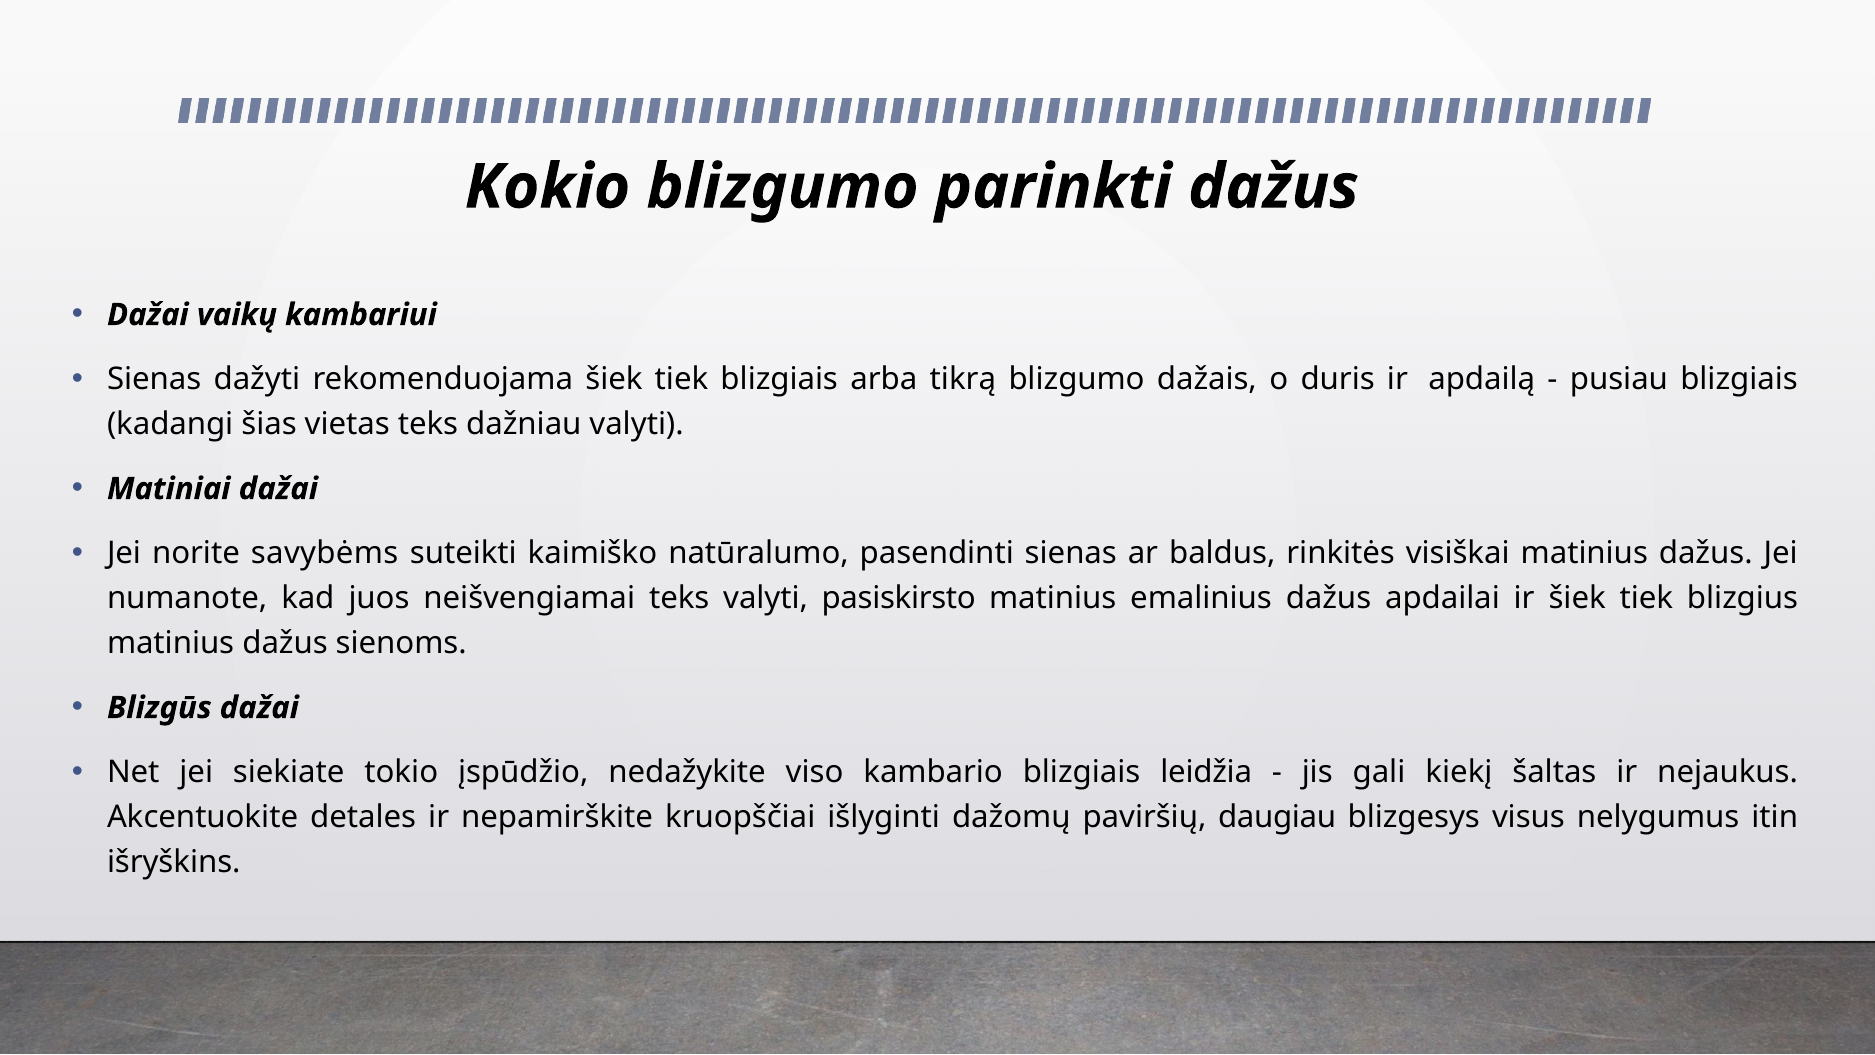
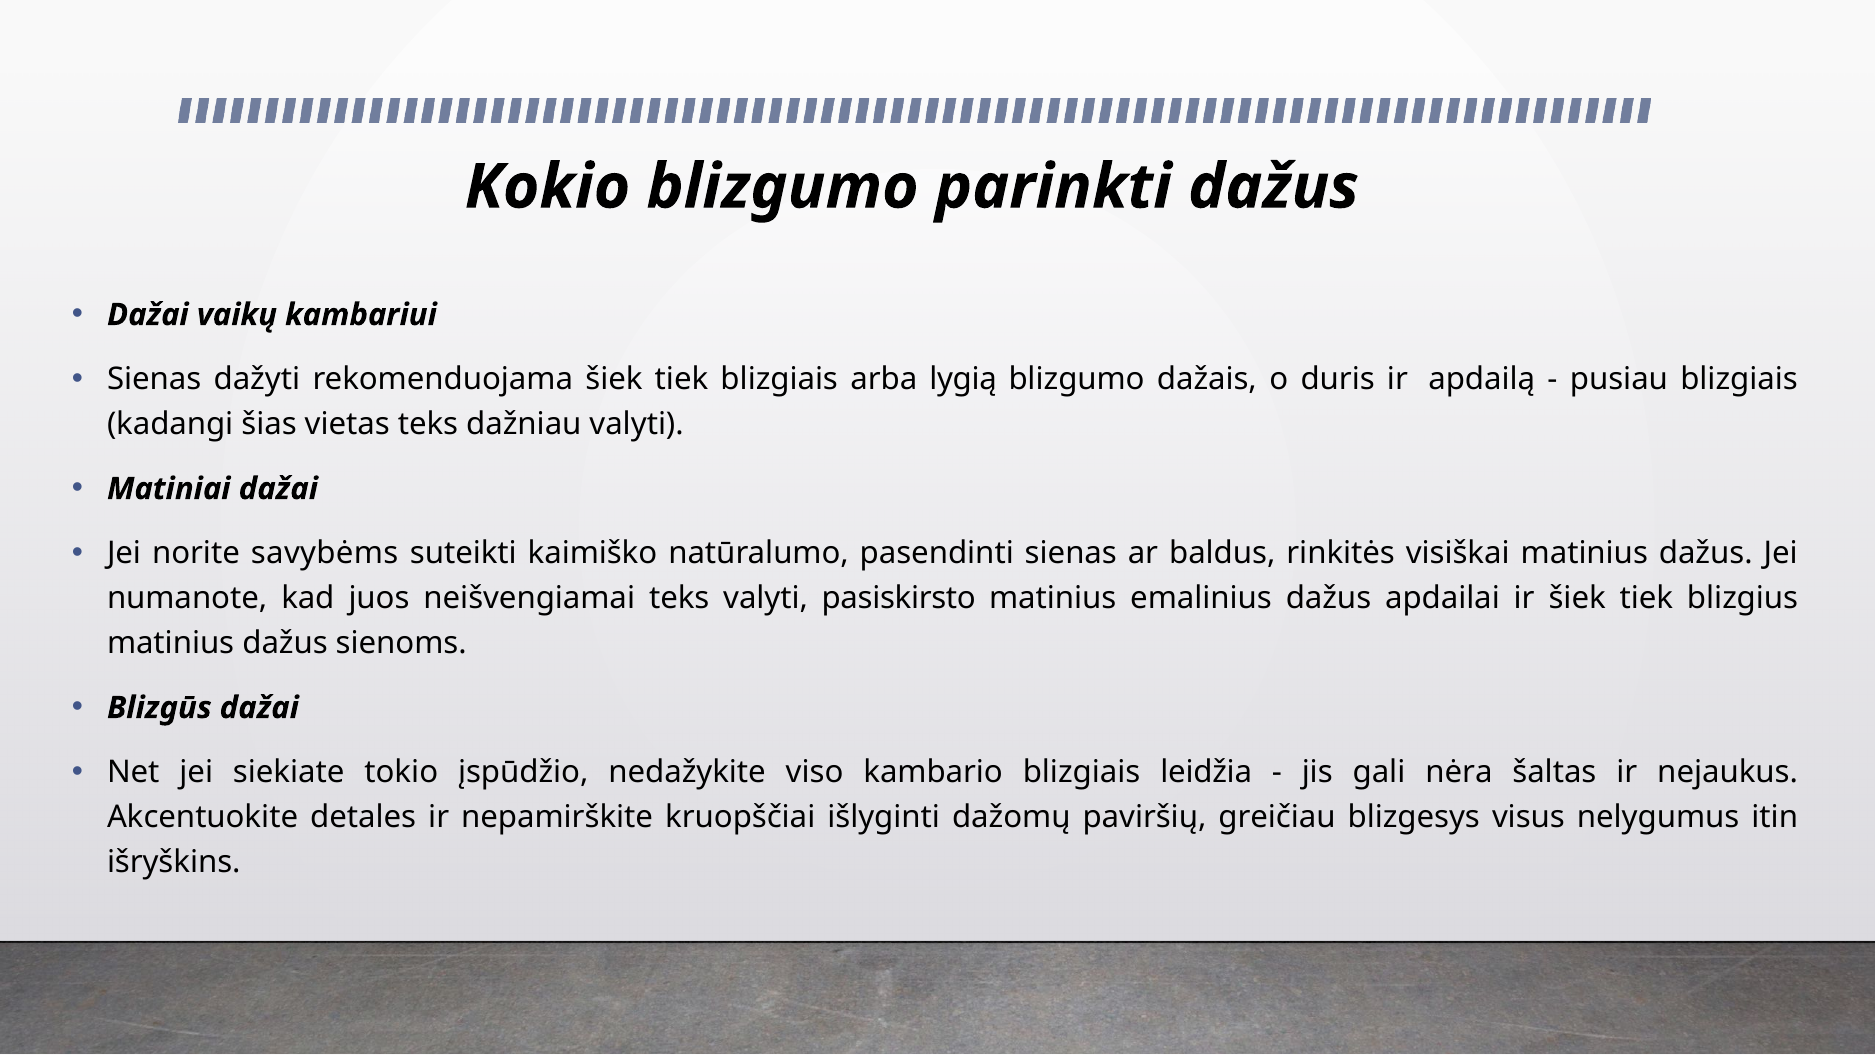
tikrą: tikrą -> lygią
kiekį: kiekį -> nėra
daugiau: daugiau -> greičiau
